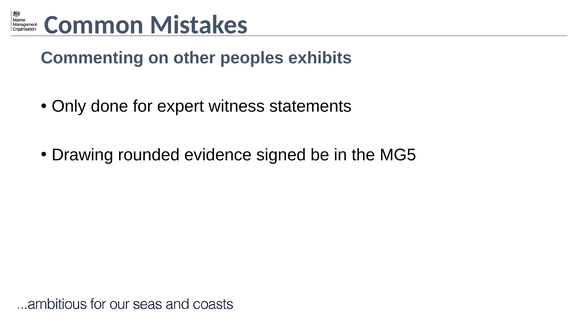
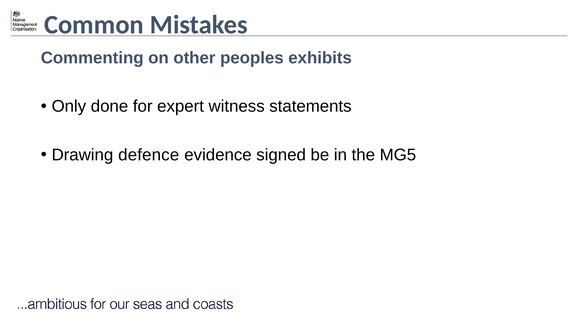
rounded: rounded -> defence
